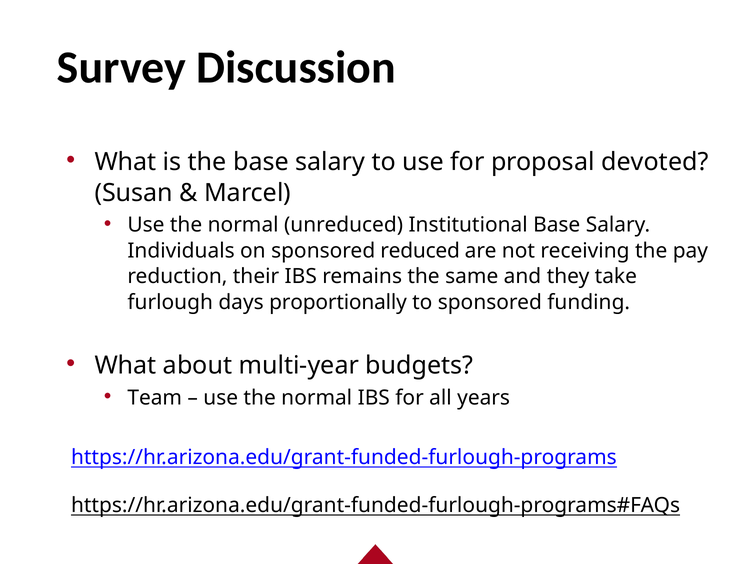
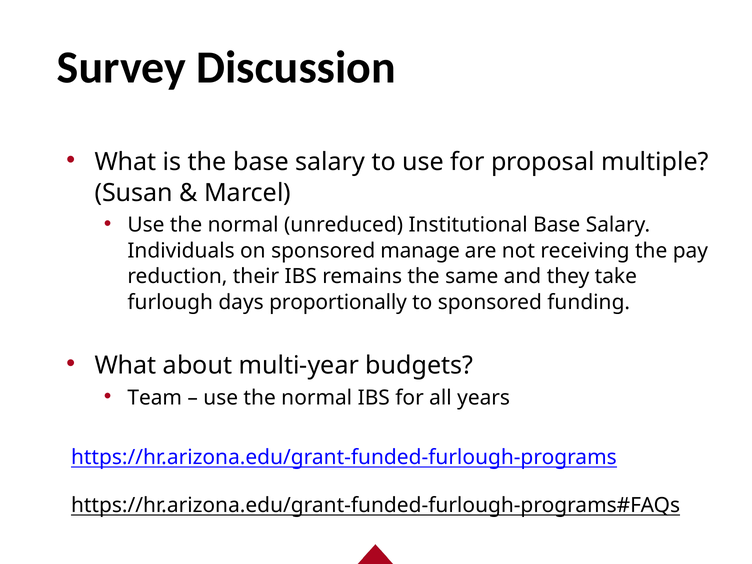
devoted: devoted -> multiple
reduced: reduced -> manage
